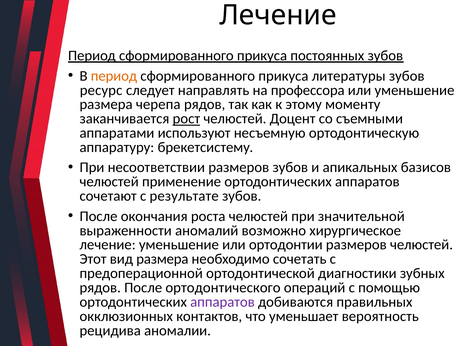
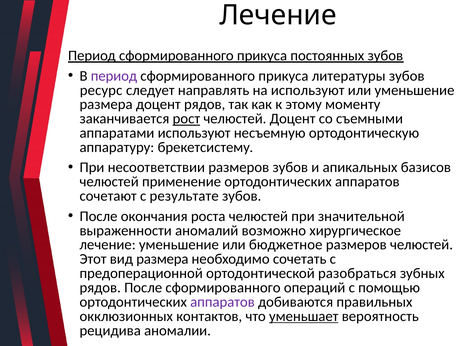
период at (114, 76) colour: orange -> purple
на профессора: профессора -> используют
размера черепа: черепа -> доцент
ортодонтии: ортодонтии -> бюджетное
диагностики: диагностики -> разобраться
После ортодонтического: ортодонтического -> сформированного
уменьшает underline: none -> present
